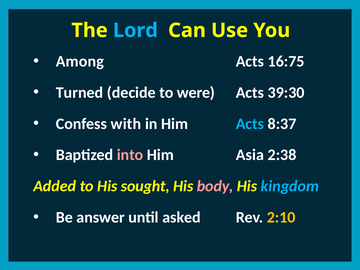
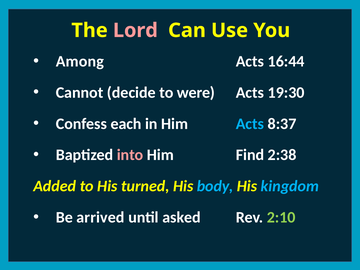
Lord colour: light blue -> pink
16:75: 16:75 -> 16:44
Turned: Turned -> Cannot
39:30: 39:30 -> 19:30
with: with -> each
Asia: Asia -> Find
sought: sought -> turned
body colour: pink -> light blue
answer: answer -> arrived
2:10 colour: yellow -> light green
